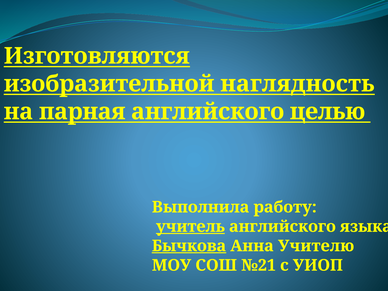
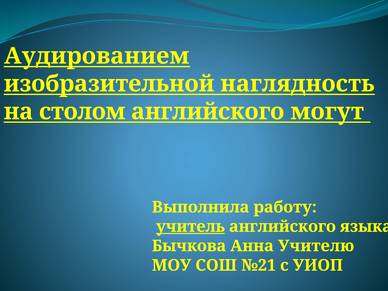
Изготовляются: Изготовляются -> Аудированием
парная: парная -> столом
целью: целью -> могут
Бычкова underline: present -> none
